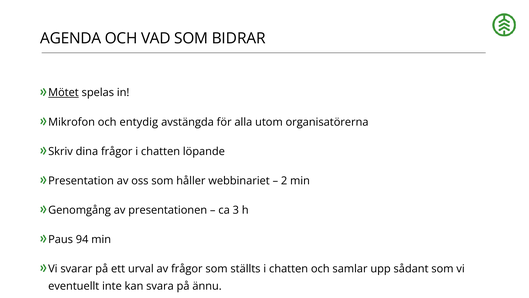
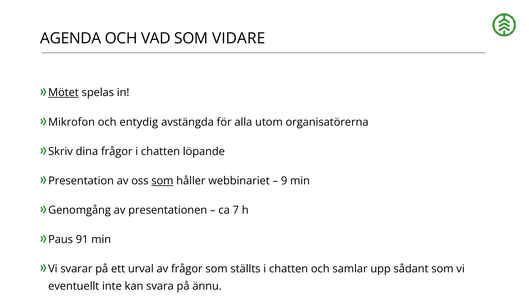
BIDRAR: BIDRAR -> VIDARE
som at (162, 181) underline: none -> present
2: 2 -> 9
3: 3 -> 7
94: 94 -> 91
